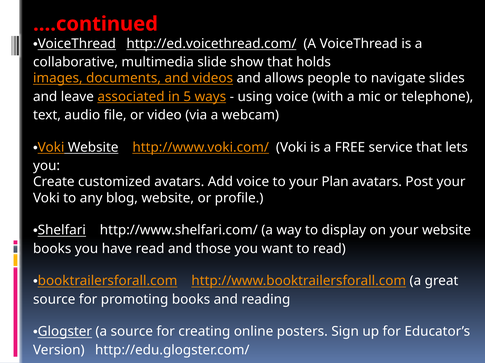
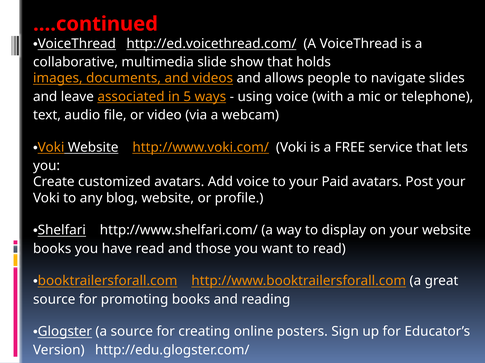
Plan: Plan -> Paid
